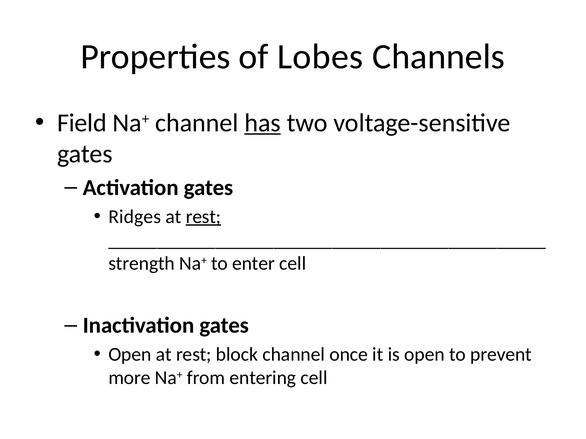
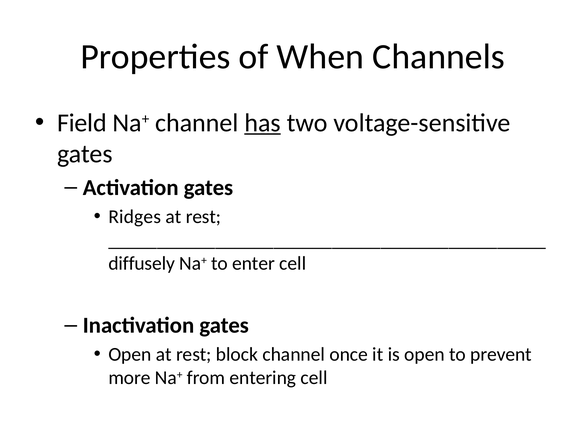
Lobes: Lobes -> When
rest at (203, 217) underline: present -> none
strength: strength -> diffusely
